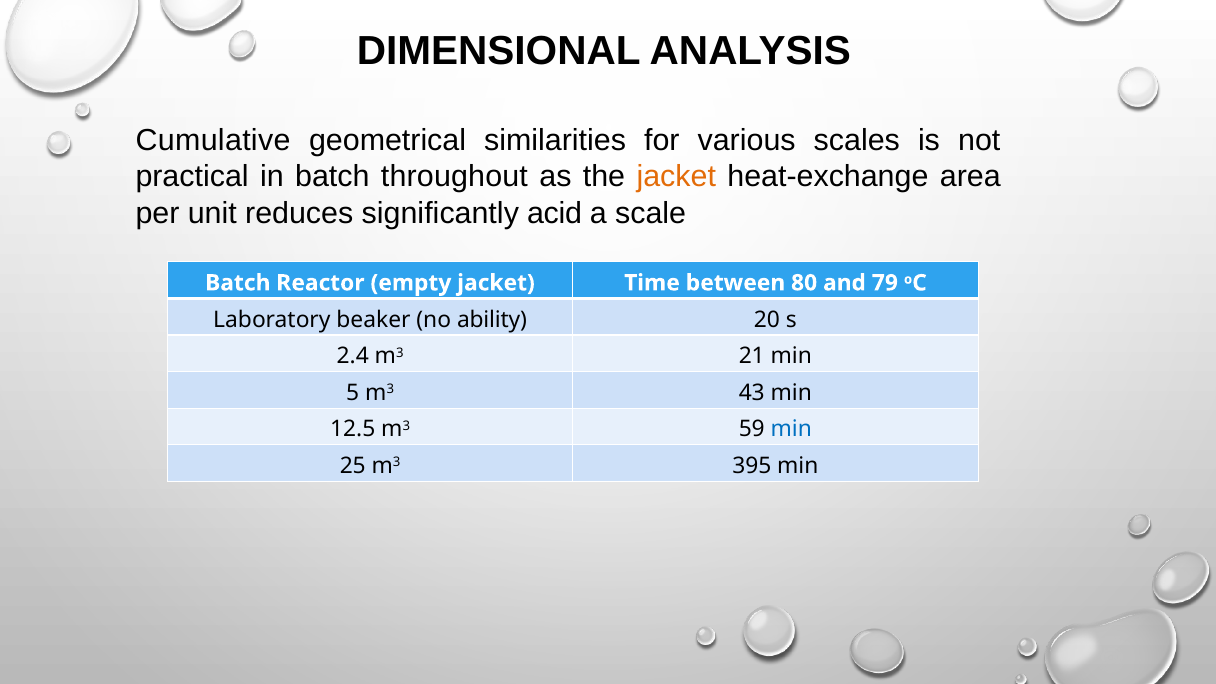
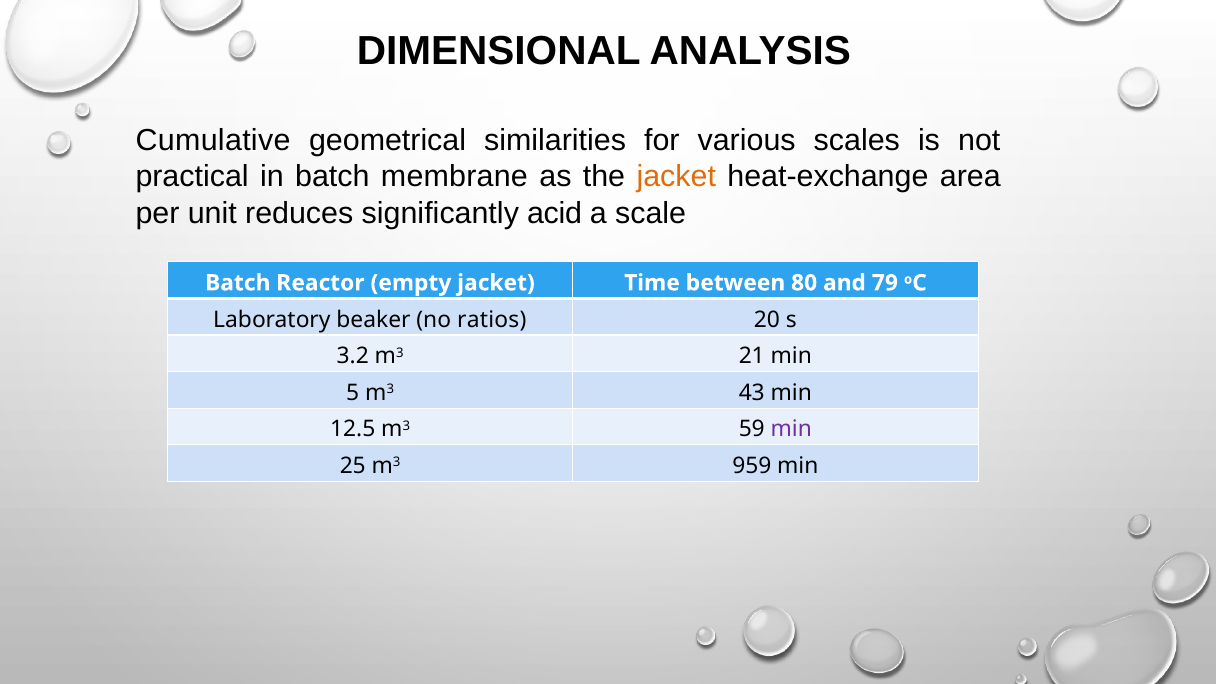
throughout: throughout -> membrane
ability: ability -> ratios
2.4: 2.4 -> 3.2
min at (791, 429) colour: blue -> purple
395: 395 -> 959
